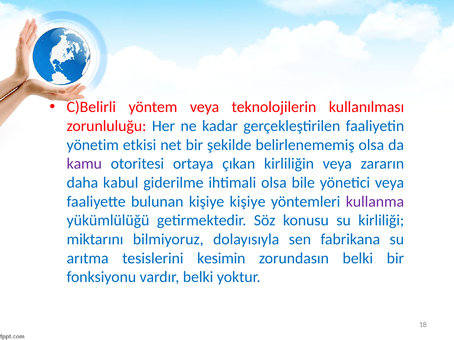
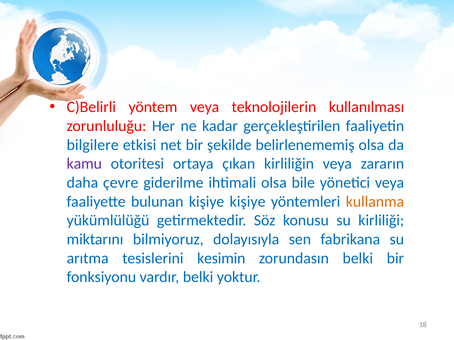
yönetim: yönetim -> bilgilere
kabul: kabul -> çevre
kullanma colour: purple -> orange
